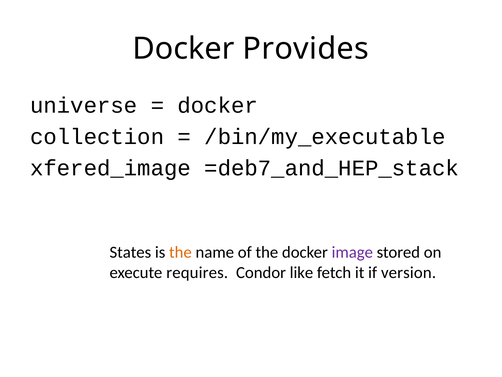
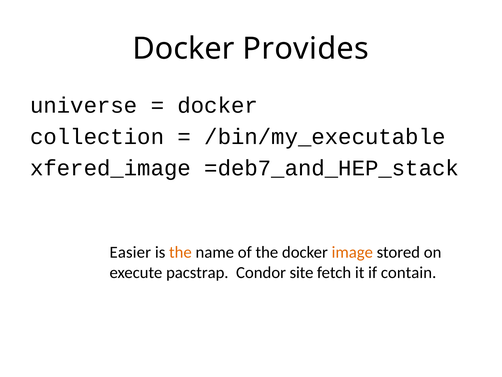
States: States -> Easier
image colour: purple -> orange
requires: requires -> pacstrap
like: like -> site
version: version -> contain
